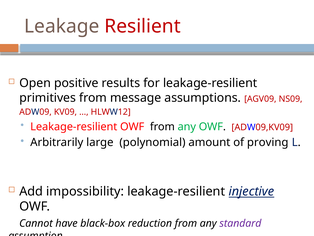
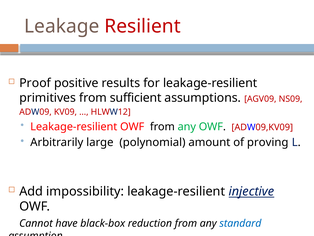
Open: Open -> Proof
message: message -> sufficient
standard colour: purple -> blue
